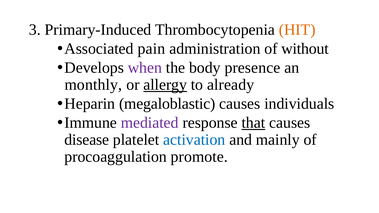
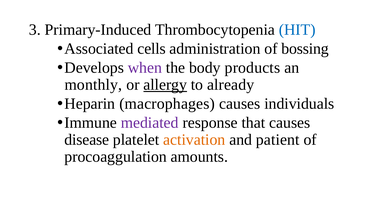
HIT colour: orange -> blue
pain: pain -> cells
without: without -> bossing
presence: presence -> products
megaloblastic: megaloblastic -> macrophages
that underline: present -> none
activation colour: blue -> orange
mainly: mainly -> patient
promote: promote -> amounts
